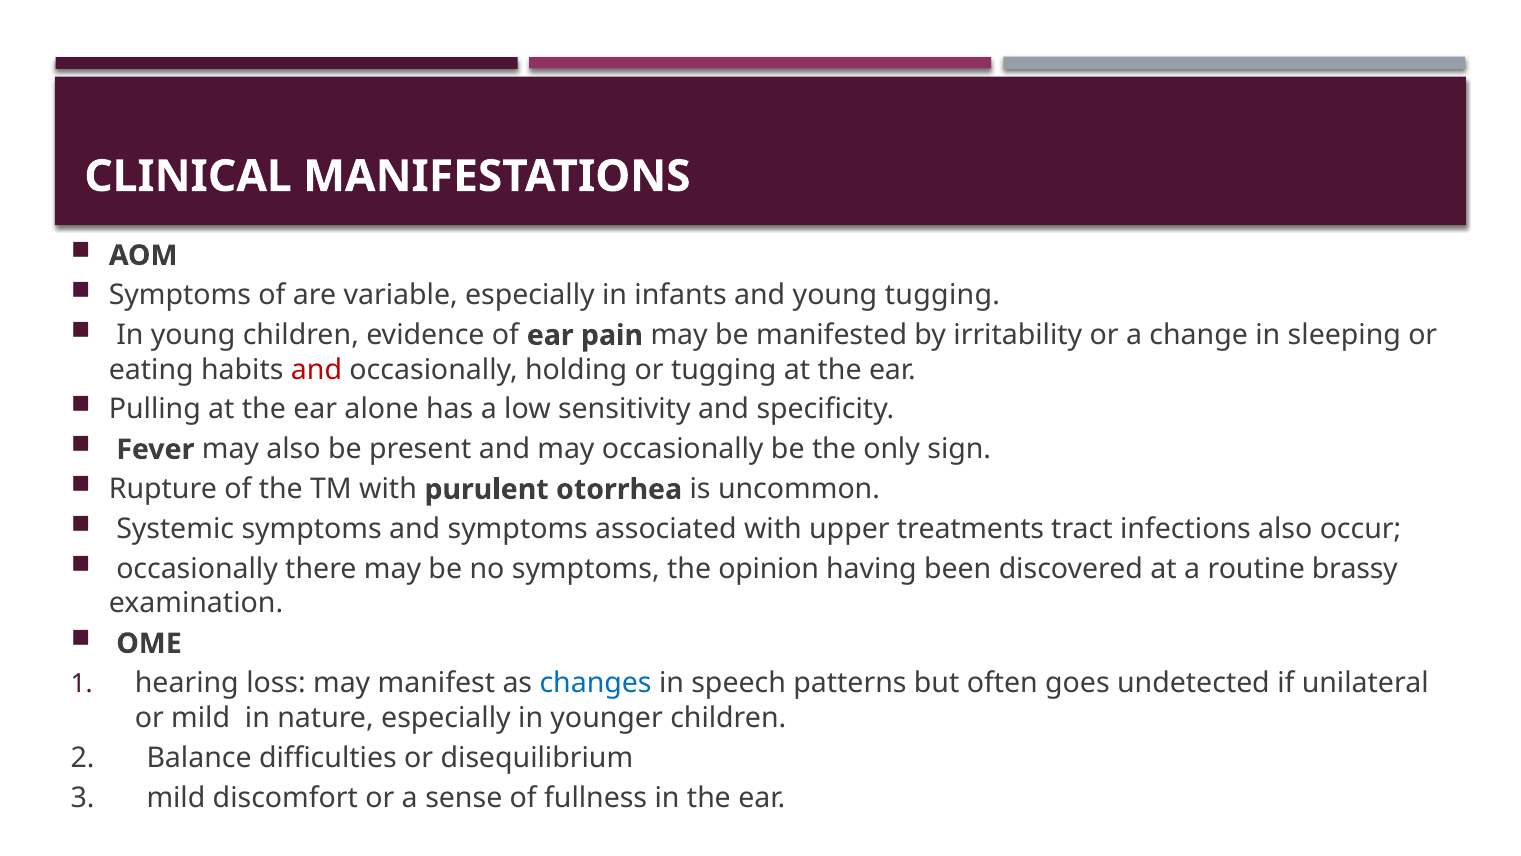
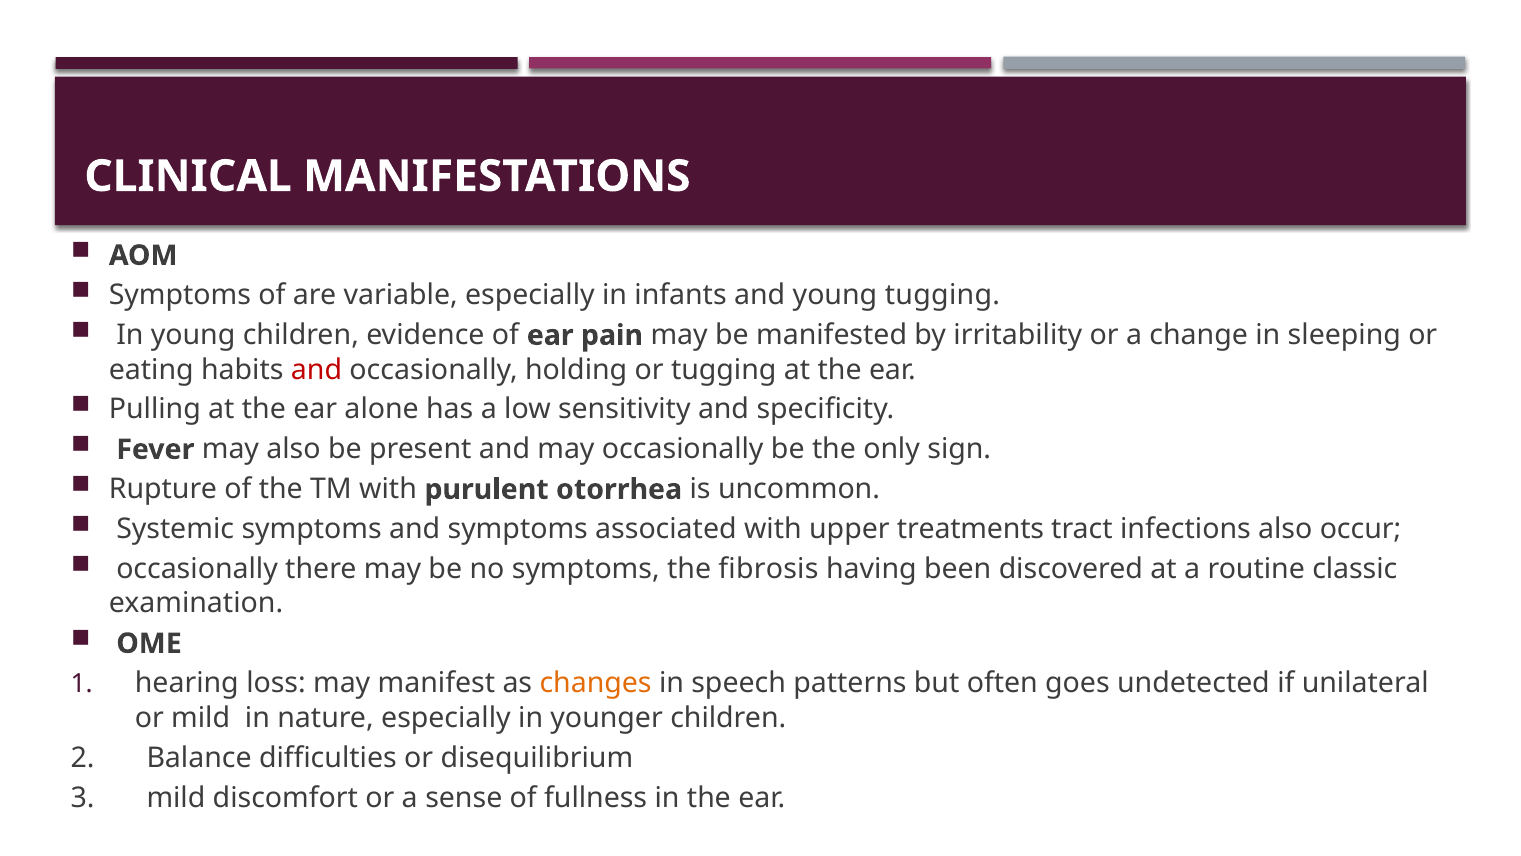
opinion: opinion -> fibrosis
brassy: brassy -> classic
changes colour: blue -> orange
